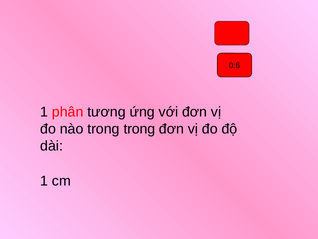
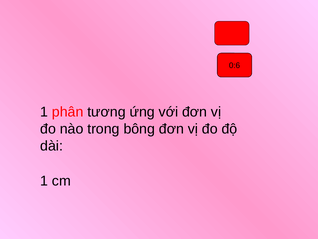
trong trong: trong -> bông
